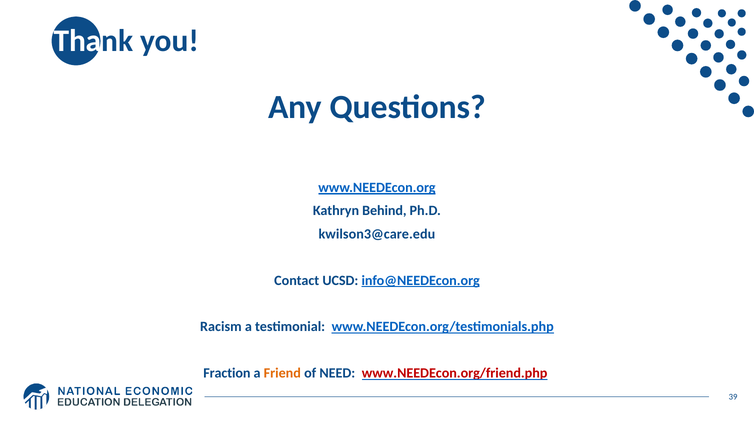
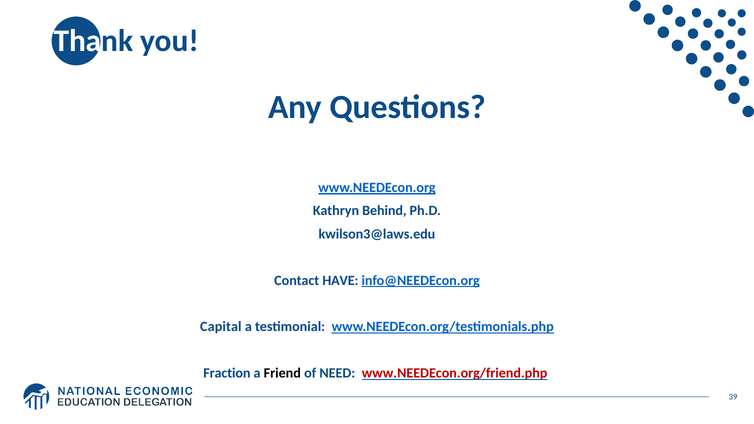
kwilson3@care.edu: kwilson3@care.edu -> kwilson3@laws.edu
UCSD: UCSD -> HAVE
Racism: Racism -> Capital
Friend colour: orange -> black
